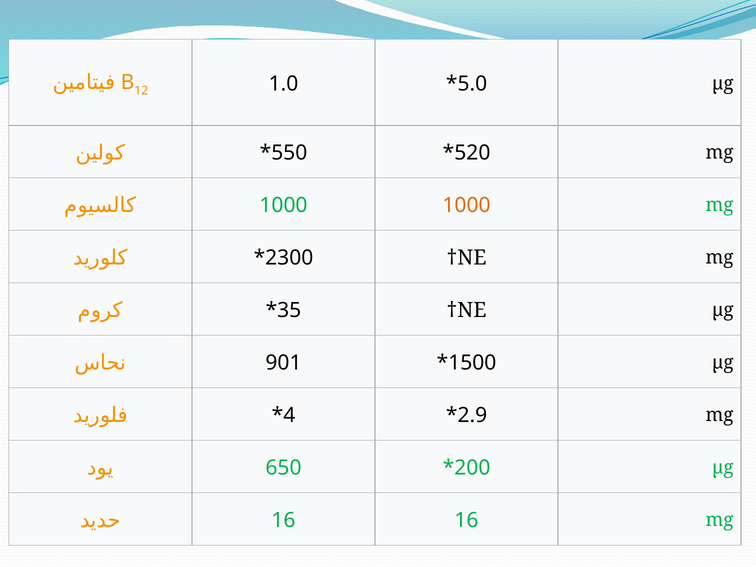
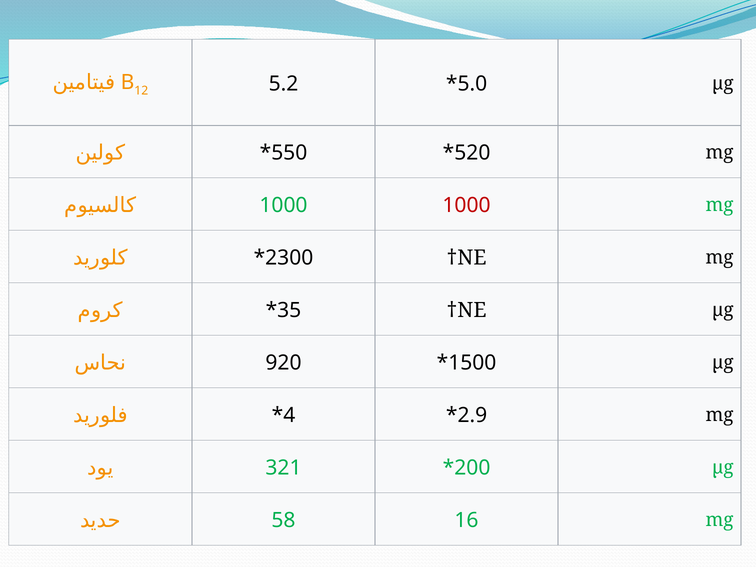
1.0: 1.0 -> 5.2
1000 at (467, 205) colour: orange -> red
901: 901 -> 920
650: 650 -> 321
16 at (283, 520): 16 -> 58
